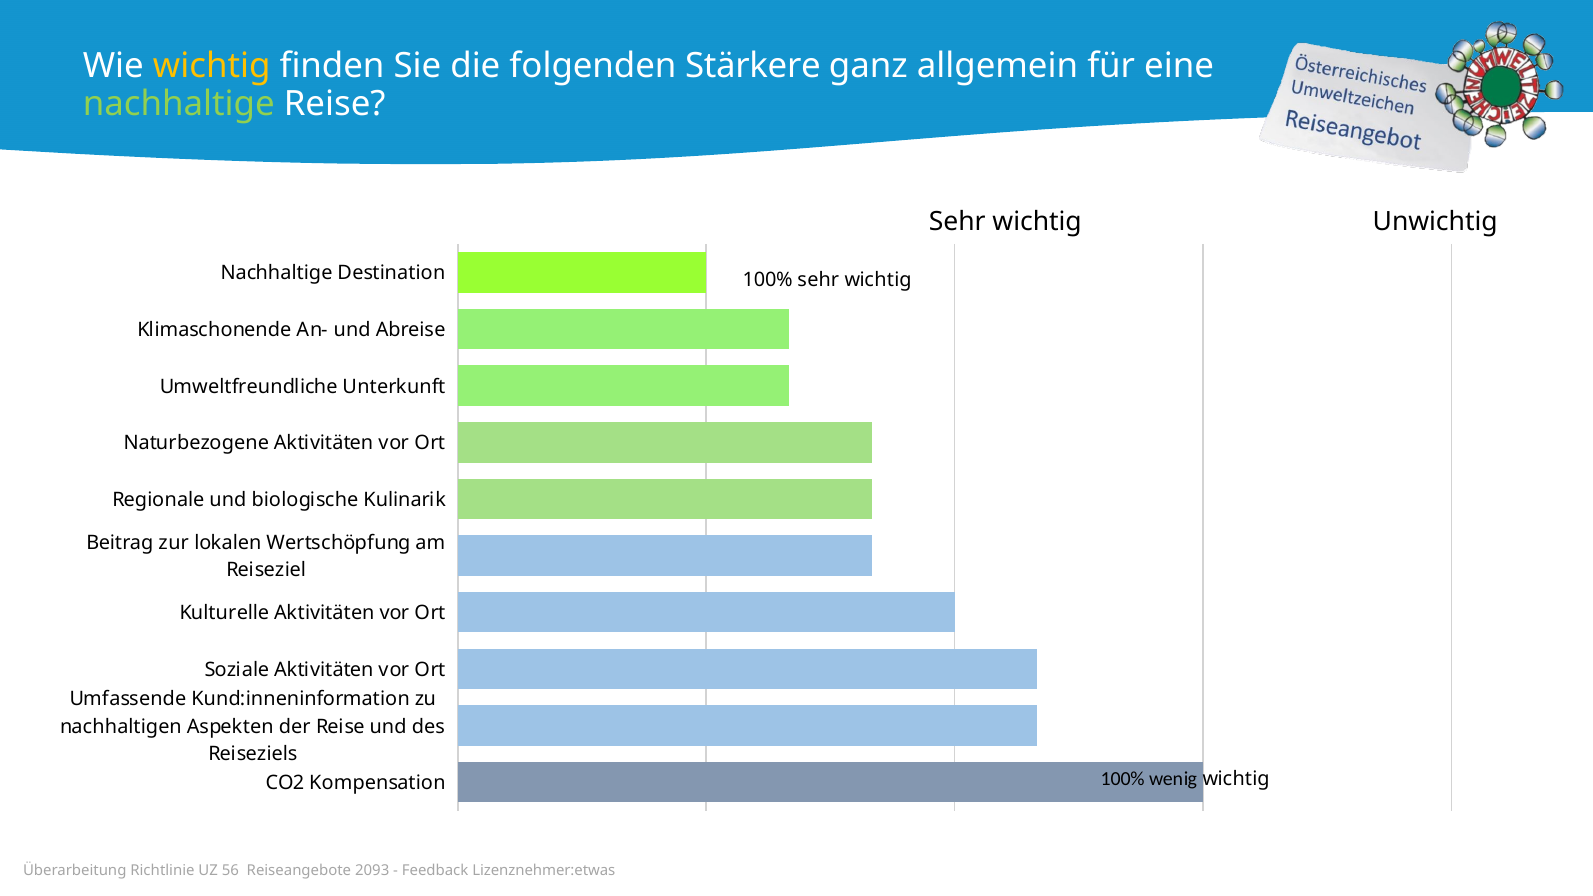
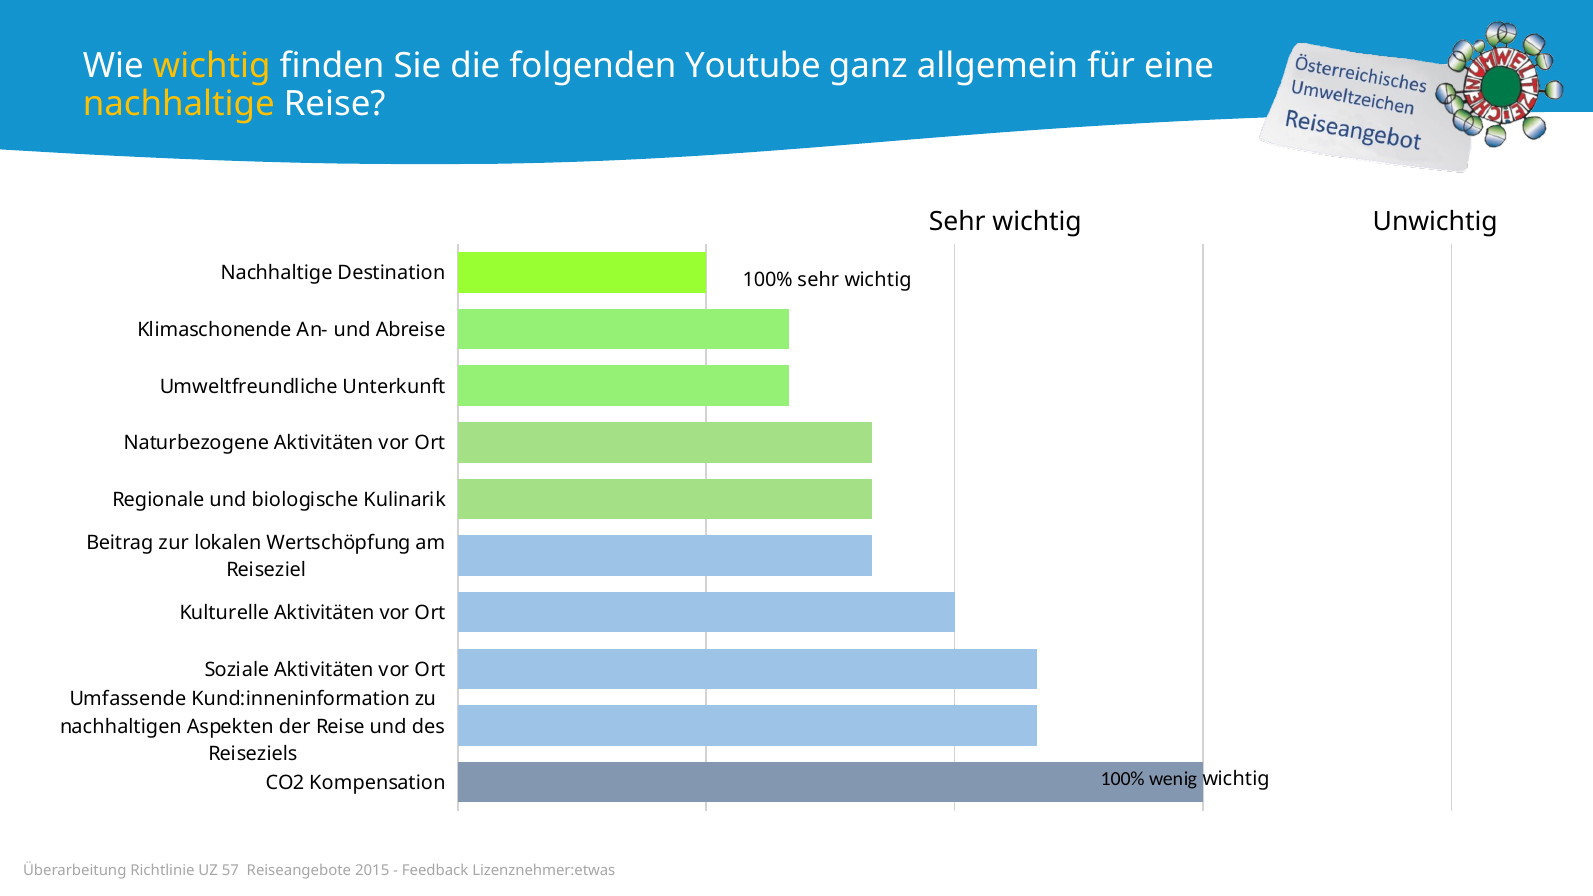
Stärkere: Stärkere -> Youtube
nachhaltige at (179, 104) colour: light green -> yellow
56: 56 -> 57
2093: 2093 -> 2015
